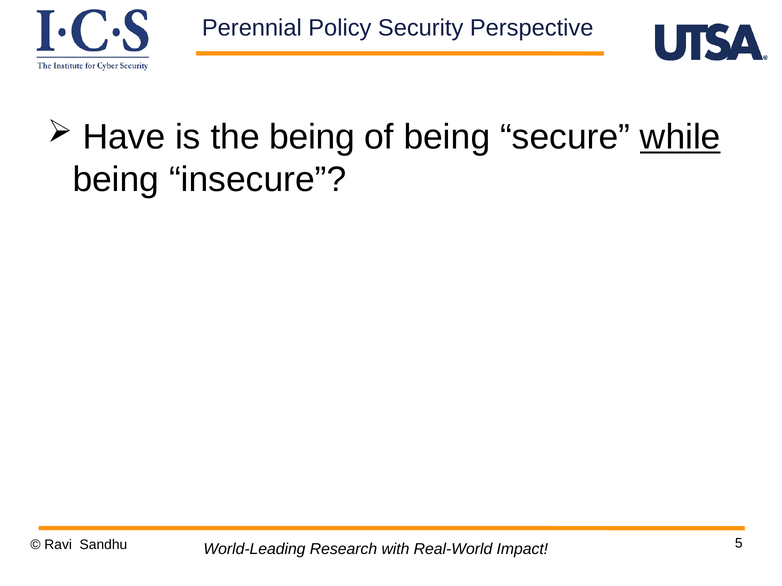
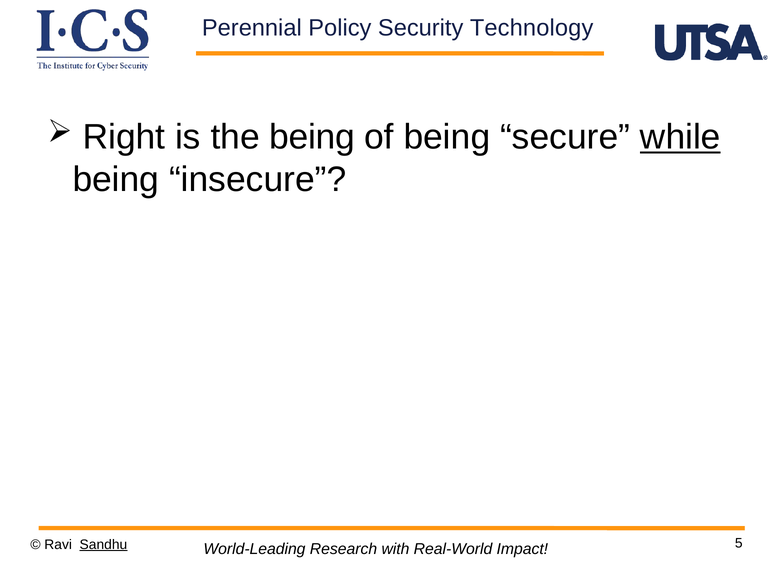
Perspective: Perspective -> Technology
Have: Have -> Right
Sandhu underline: none -> present
